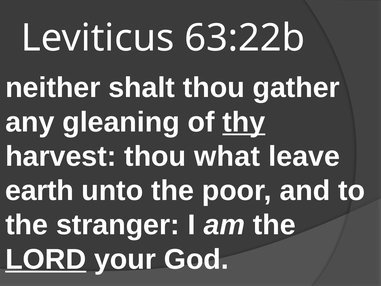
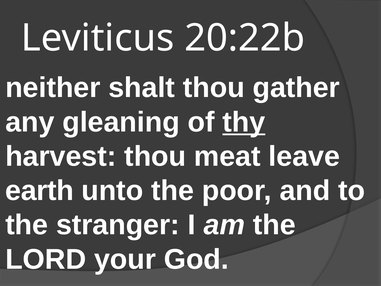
63:22b: 63:22b -> 20:22b
what: what -> meat
LORD underline: present -> none
